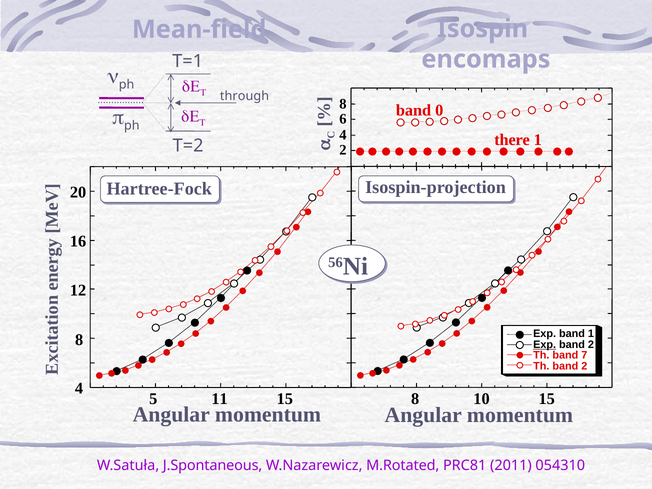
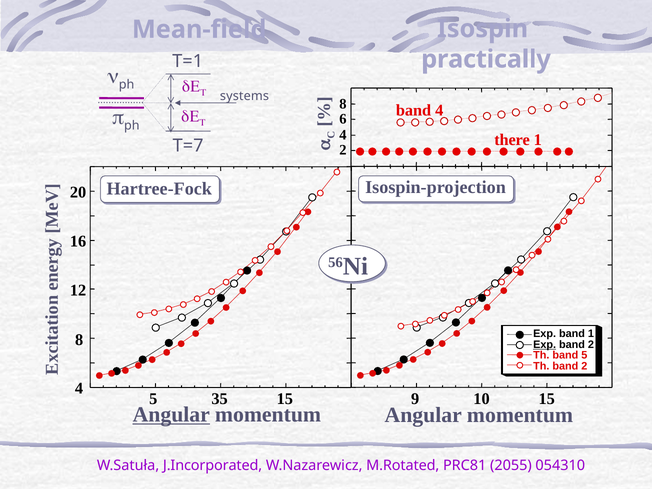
encomaps: encomaps -> practically
through: through -> systems
band 0: 0 -> 4
T=2: T=2 -> T=7
band 7: 7 -> 5
11: 11 -> 35
15 8: 8 -> 9
Angular at (171, 415) underline: none -> present
J.Spontaneous: J.Spontaneous -> J.Incorporated
2011: 2011 -> 2055
